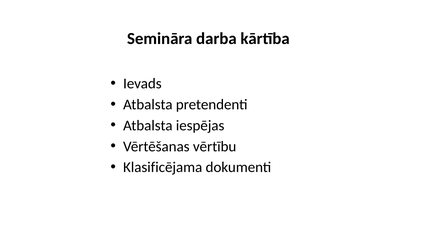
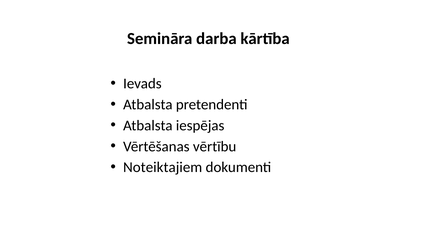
Klasificējama: Klasificējama -> Noteiktajiem
